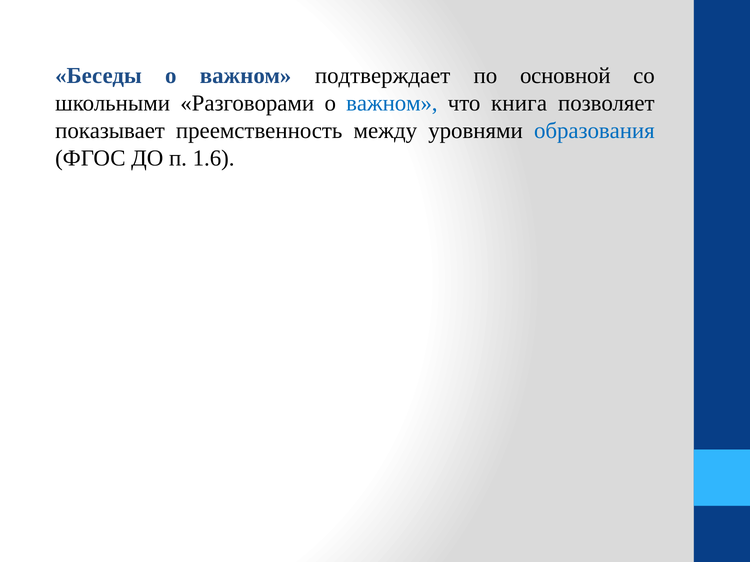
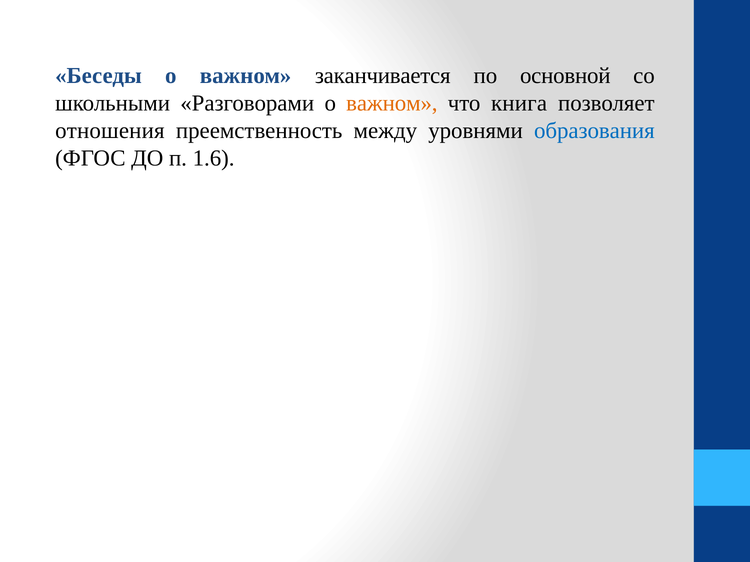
подтверждает: подтверждает -> заканчивается
важном at (392, 103) colour: blue -> orange
показывает: показывает -> отношения
